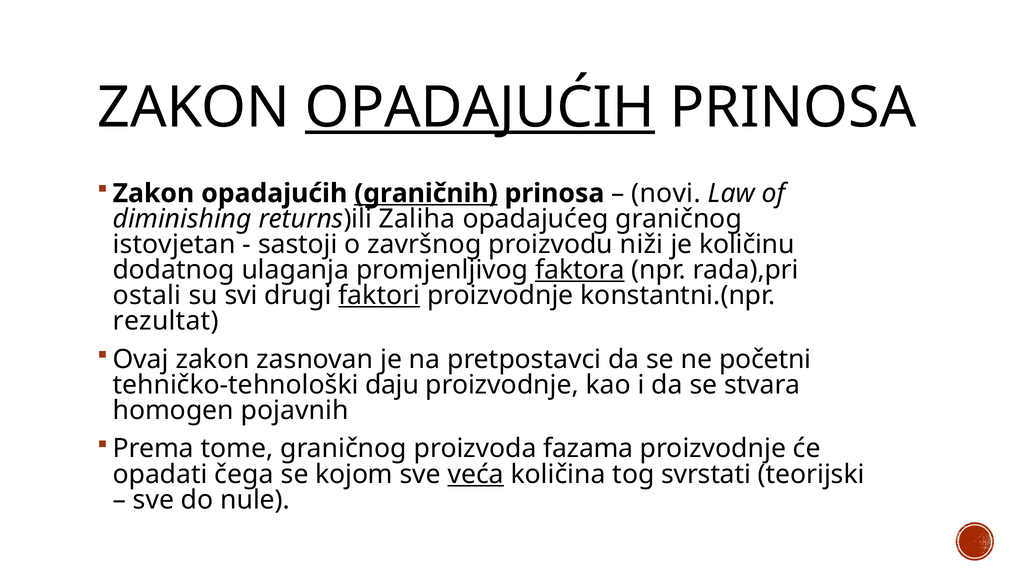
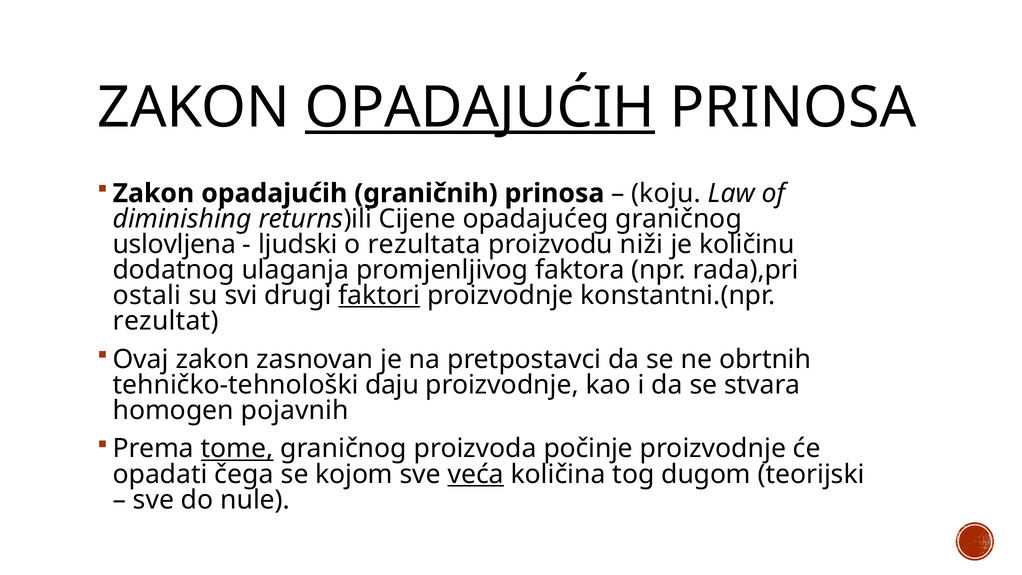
graničnih underline: present -> none
novi: novi -> koju
Zaliha: Zaliha -> Cijene
istovjetan: istovjetan -> uslovljena
sastoji: sastoji -> ljudski
završnog: završnog -> rezultata
faktora underline: present -> none
početni: početni -> obrtnih
tome underline: none -> present
fazama: fazama -> počinje
svrstati: svrstati -> dugom
